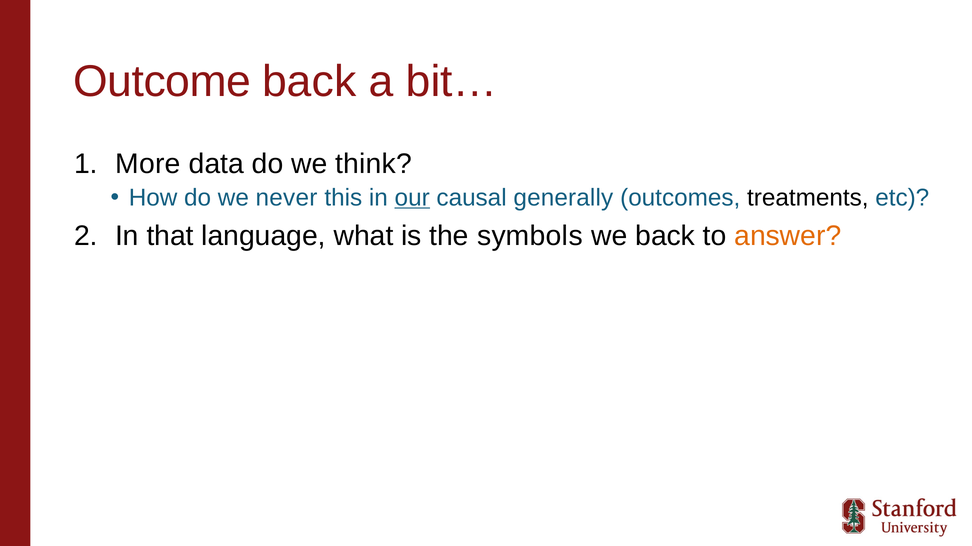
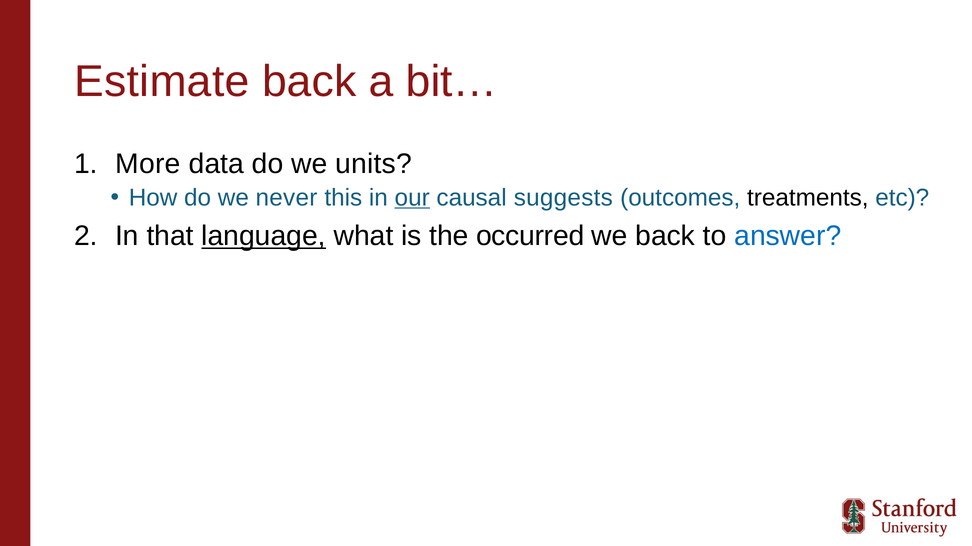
Outcome: Outcome -> Estimate
think: think -> units
generally: generally -> suggests
language underline: none -> present
symbols: symbols -> occurred
answer colour: orange -> blue
